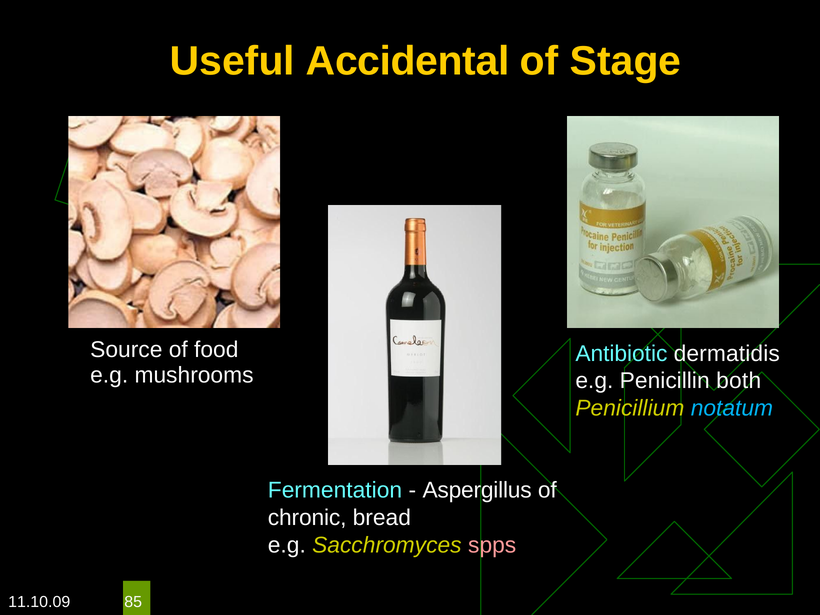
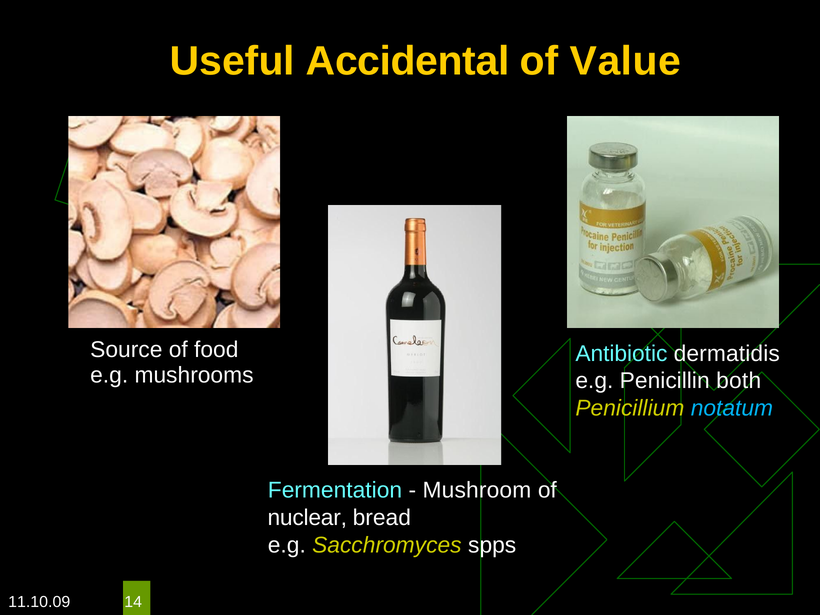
Stage: Stage -> Value
Aspergillus: Aspergillus -> Mushroom
chronic: chronic -> nuclear
spps colour: pink -> white
85: 85 -> 14
